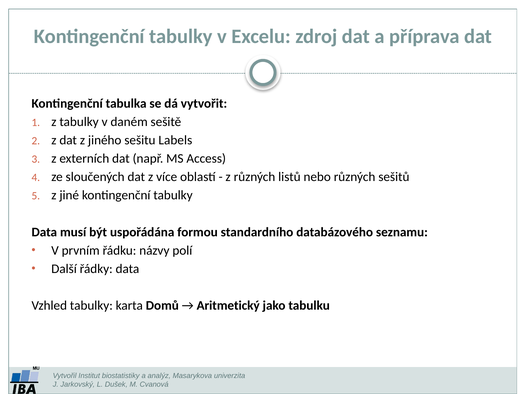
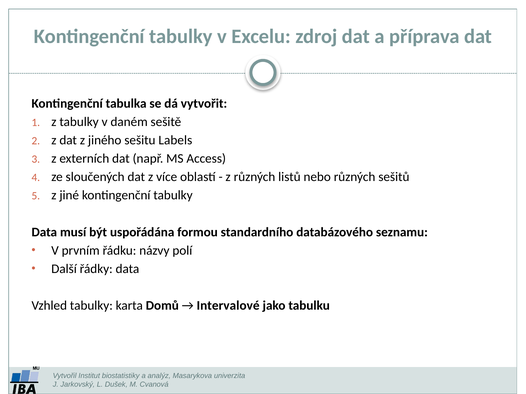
Aritmetický: Aritmetický -> Intervalové
